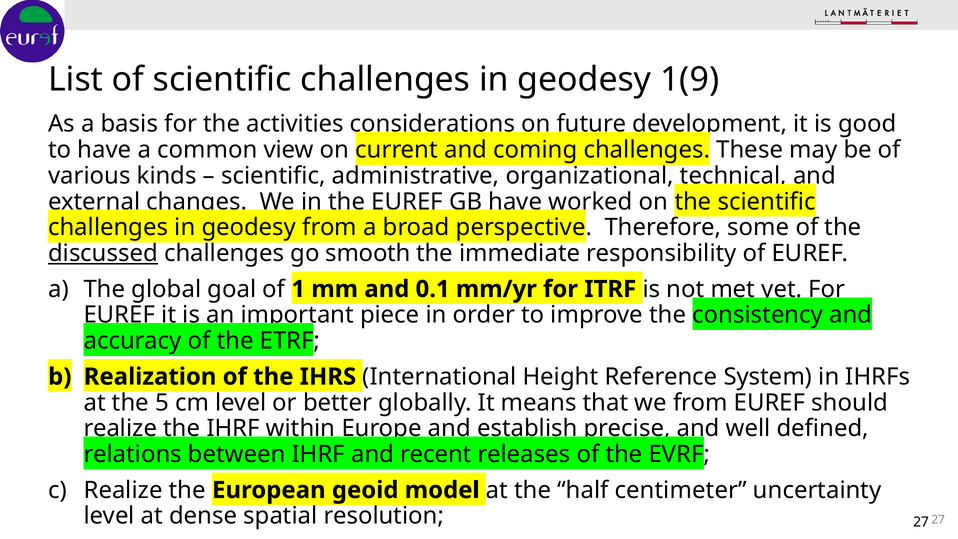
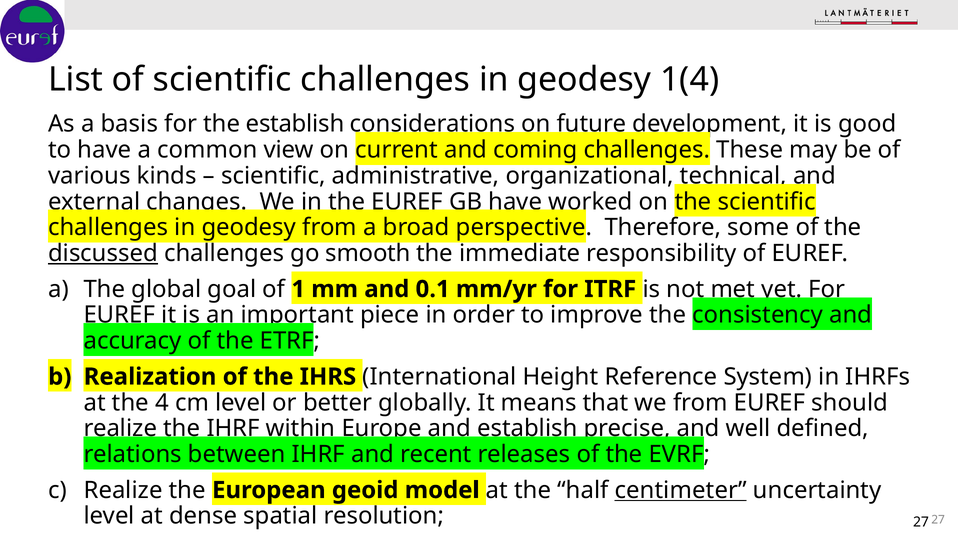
1(9: 1(9 -> 1(4
the activities: activities -> establish
5: 5 -> 4
centimeter underline: none -> present
